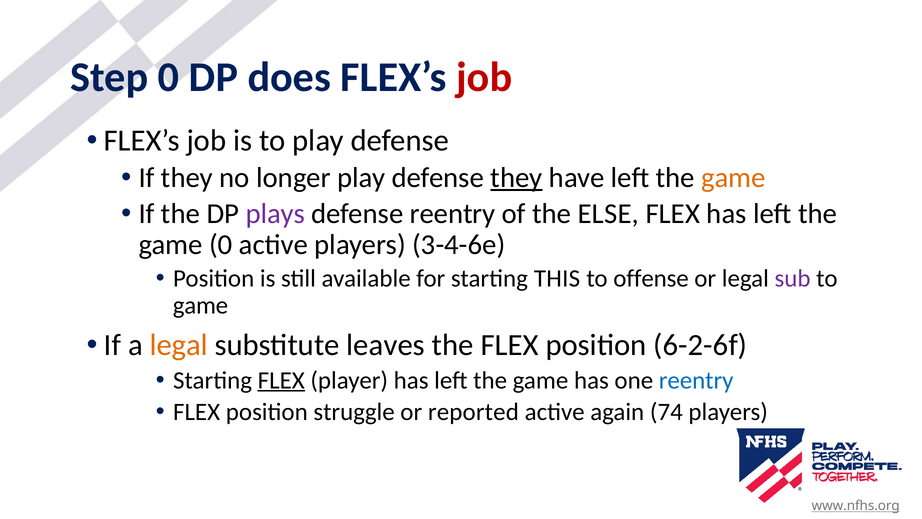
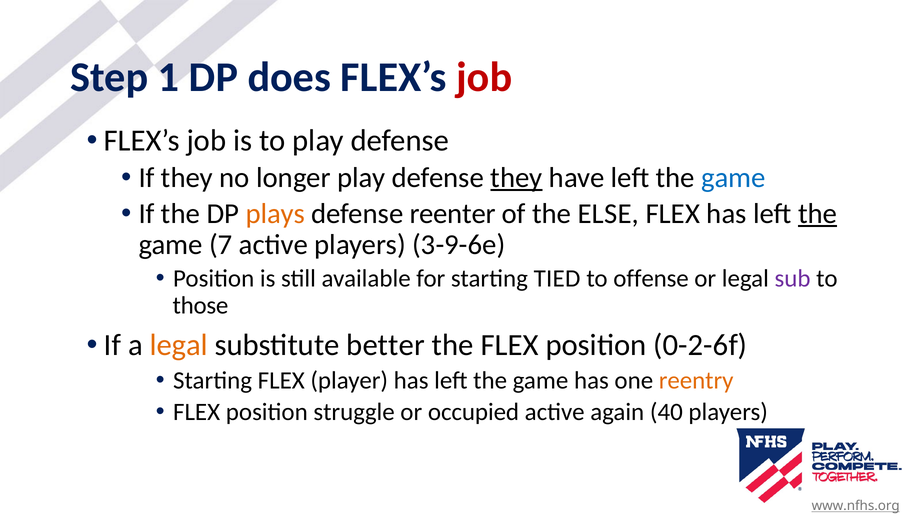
Step 0: 0 -> 1
game at (733, 178) colour: orange -> blue
plays colour: purple -> orange
defense reentry: reentry -> reenter
the at (818, 213) underline: none -> present
game 0: 0 -> 7
3-4-6e: 3-4-6e -> 3-9-6e
THIS: THIS -> TIED
game at (200, 305): game -> those
leaves: leaves -> better
6-2-6f: 6-2-6f -> 0-2-6f
FLEX at (281, 380) underline: present -> none
reentry at (696, 380) colour: blue -> orange
reported: reported -> occupied
74: 74 -> 40
